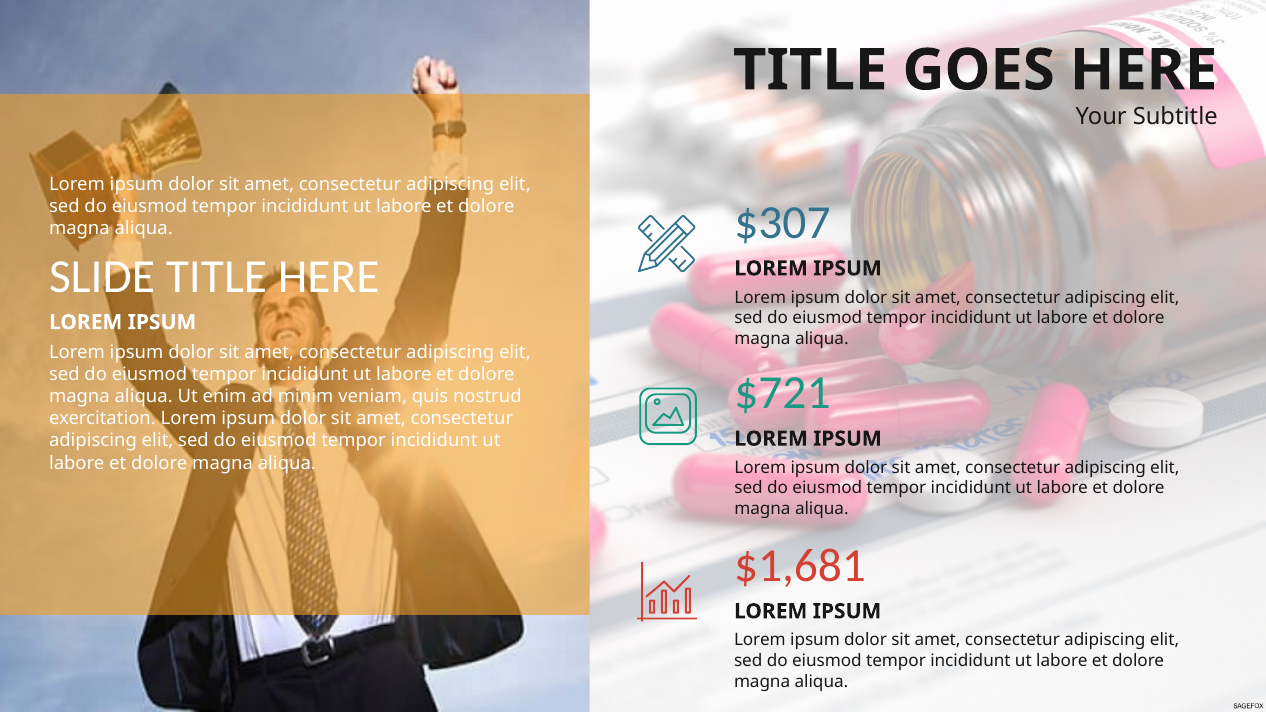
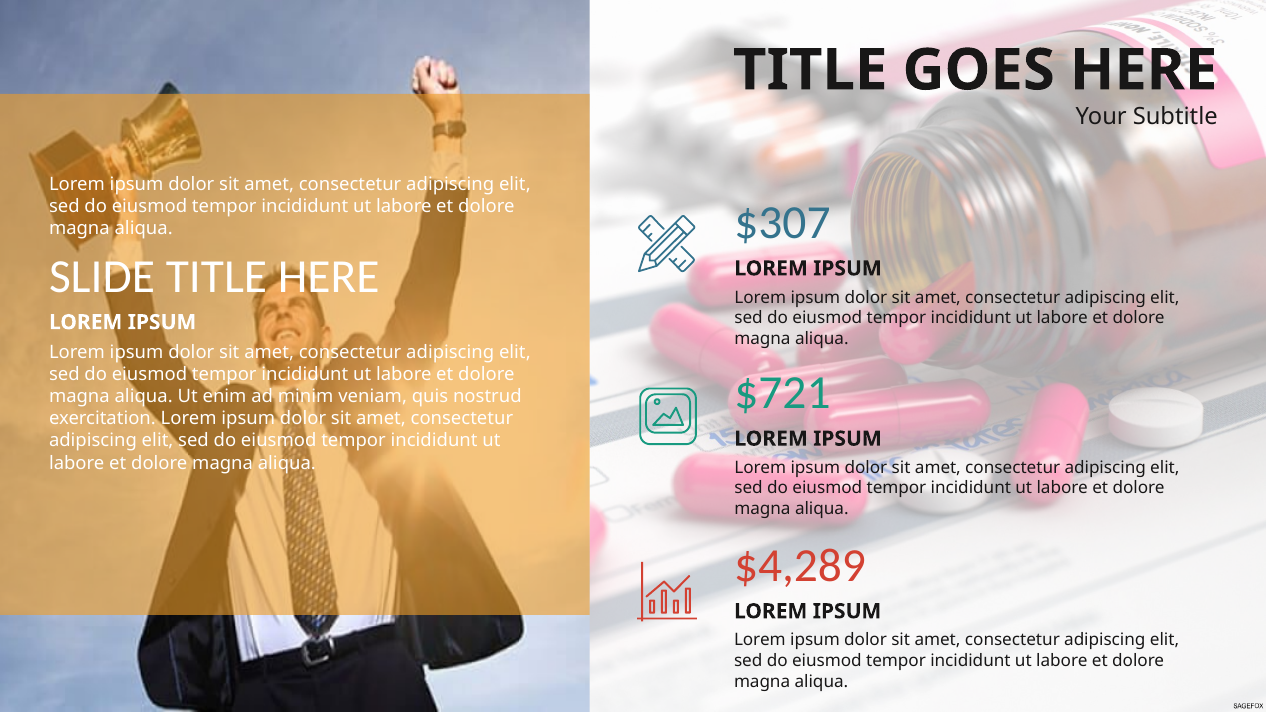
$1,681: $1,681 -> $4,289
